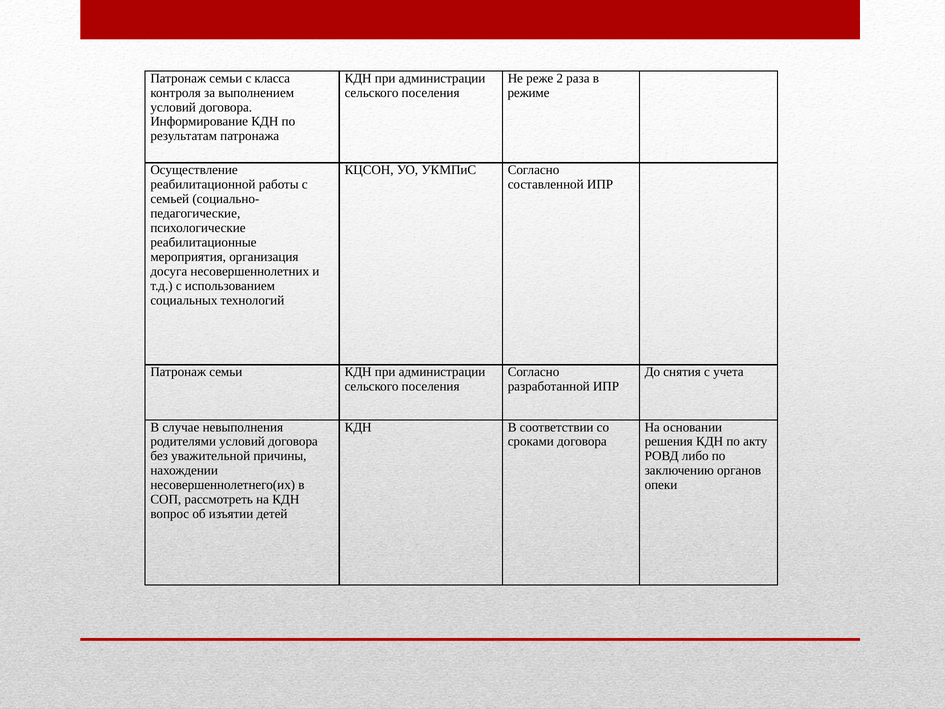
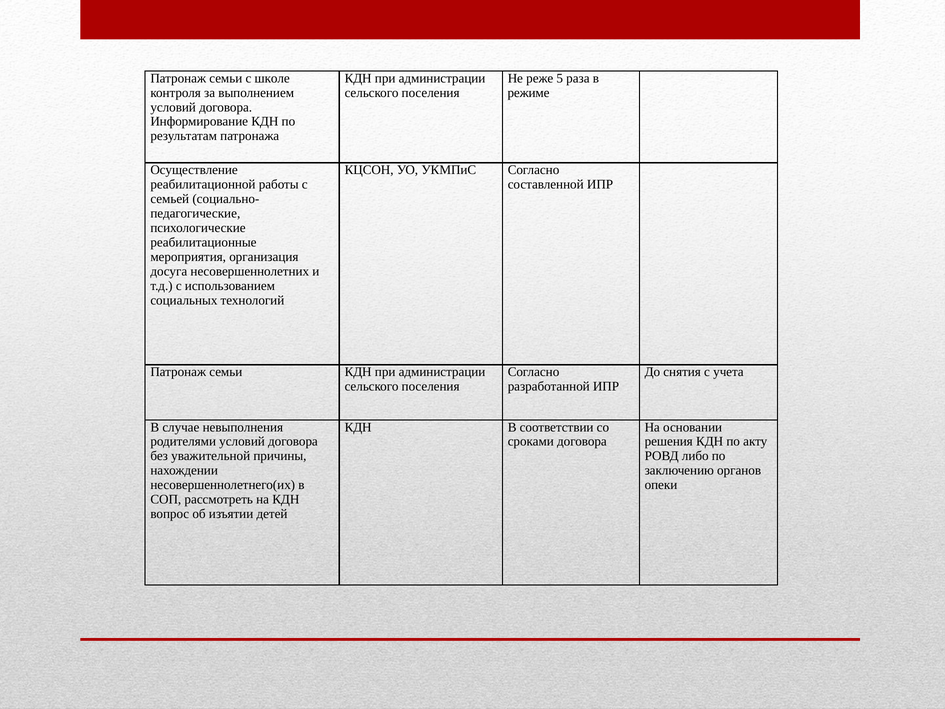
класса: класса -> школе
2: 2 -> 5
